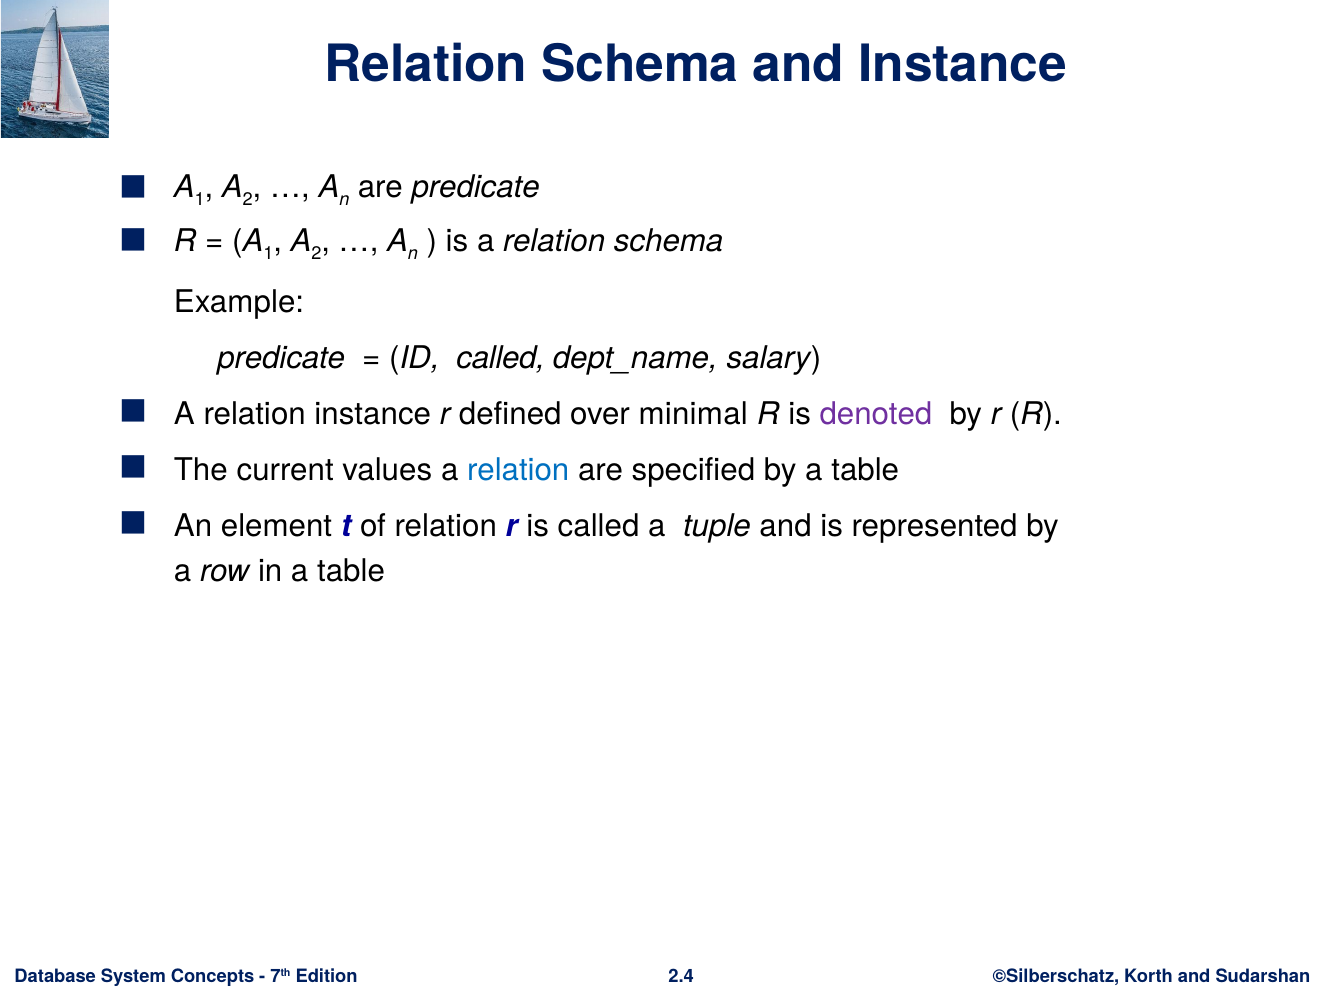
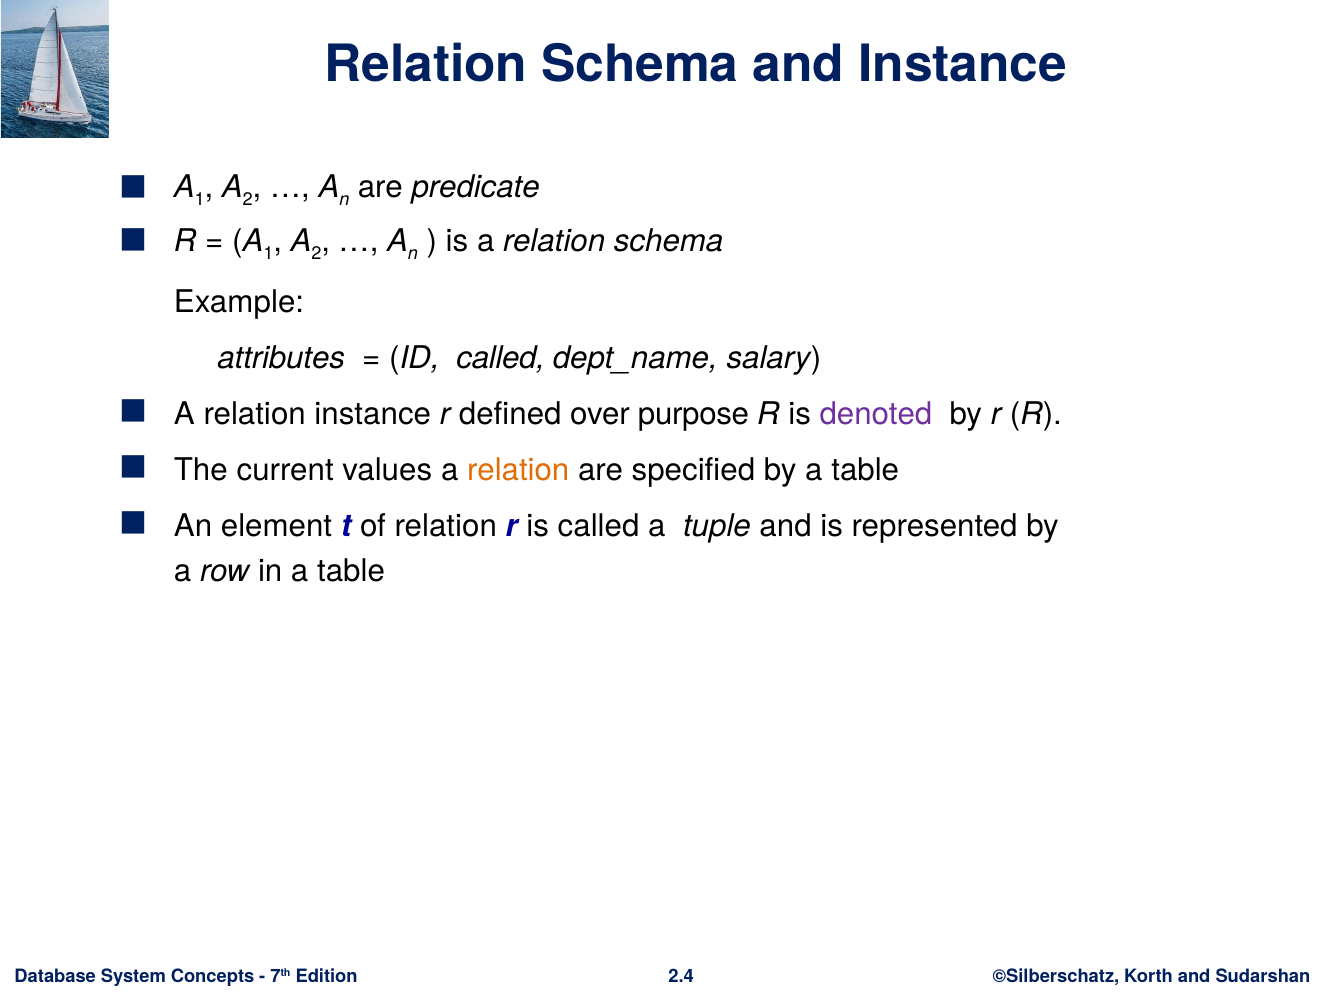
predicate at (281, 358): predicate -> attributes
minimal: minimal -> purpose
relation at (518, 470) colour: blue -> orange
